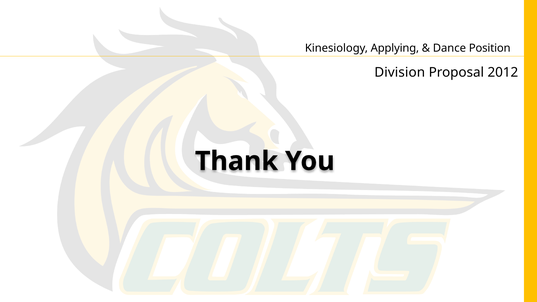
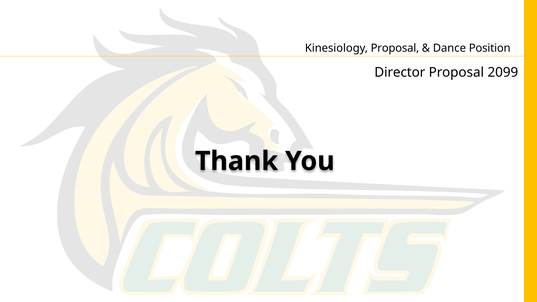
Kinesiology Applying: Applying -> Proposal
Division: Division -> Director
2012: 2012 -> 2099
